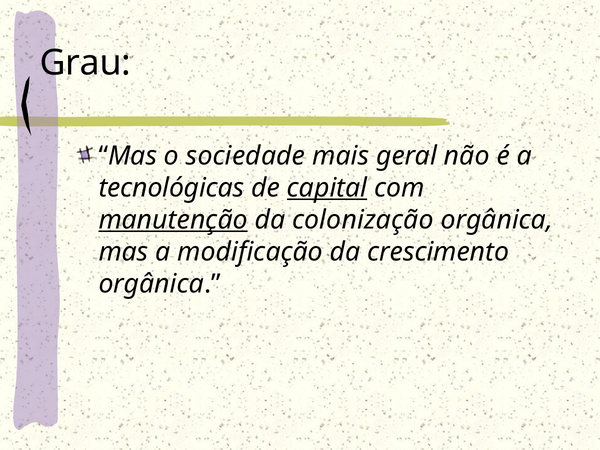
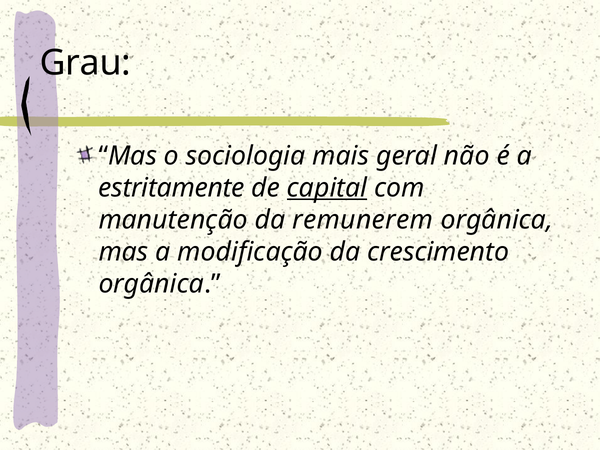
sociedade: sociedade -> sociologia
tecnológicas: tecnológicas -> estritamente
manutenção underline: present -> none
colonização: colonização -> remunerem
